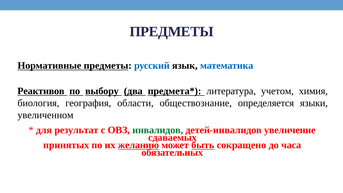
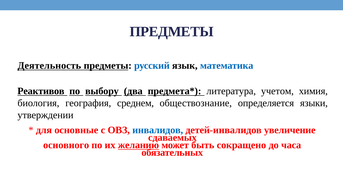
Нормативные: Нормативные -> Деятельность
области: области -> среднем
увеличенном: увеличенном -> утверждении
результат: результат -> основные
инвалидов colour: green -> blue
принятых: принятых -> основного
быть underline: present -> none
